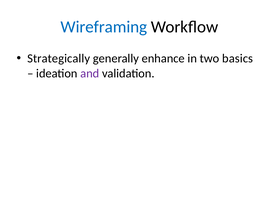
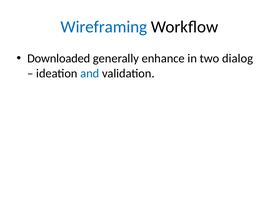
Strategically: Strategically -> Downloaded
basics: basics -> dialog
and colour: purple -> blue
